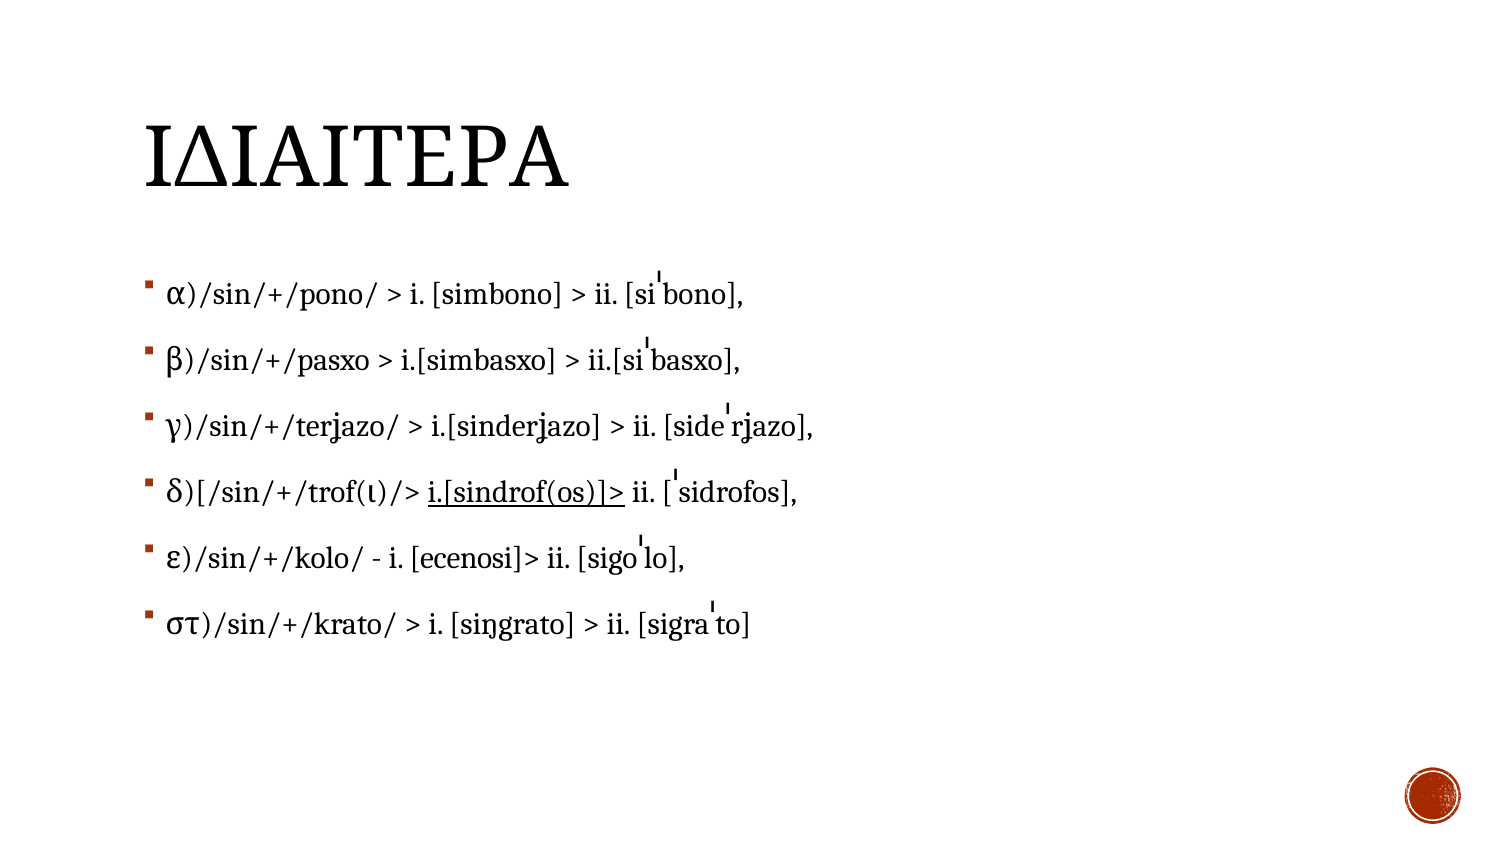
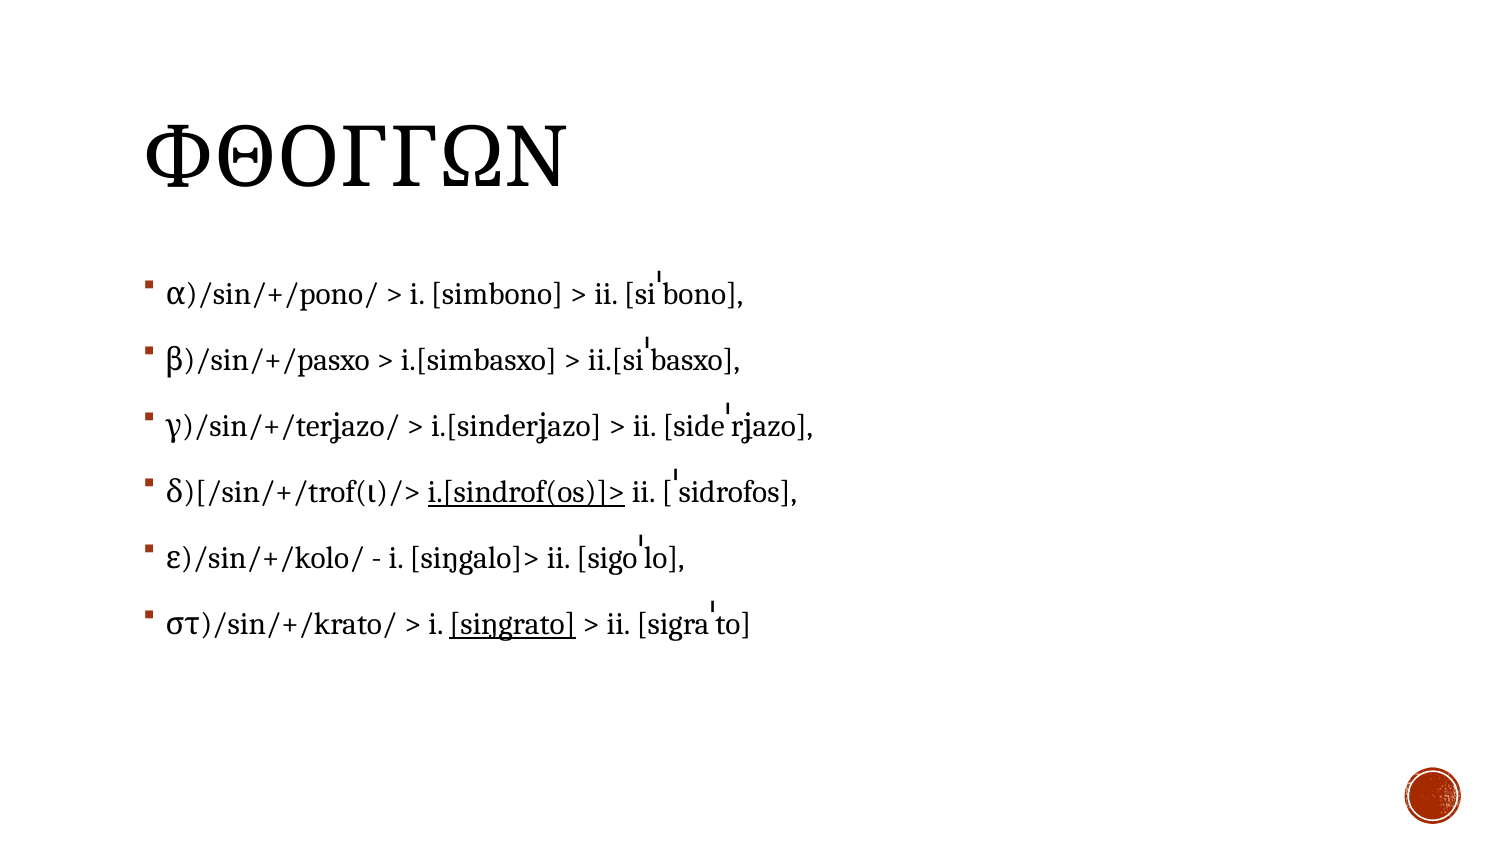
ΙΔΙΑΙΤΕΡΑ: ΙΔΙΑΙΤΕΡΑ -> ΦΘΟΓΓΩΝ
ecenosi]>: ecenosi]> -> siŋgalo]>
siŋgrato underline: none -> present
